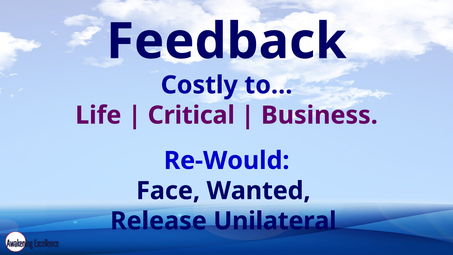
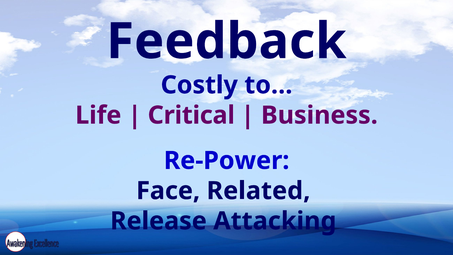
Re-Would: Re-Would -> Re-Power
Wanted: Wanted -> Related
Unilateral: Unilateral -> Attacking
